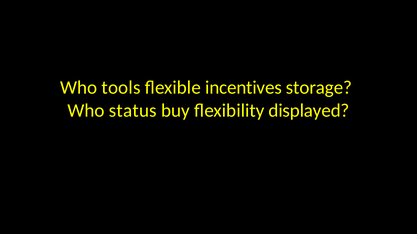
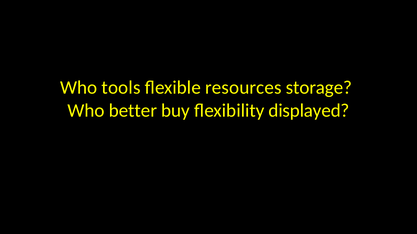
incentives: incentives -> resources
status: status -> better
